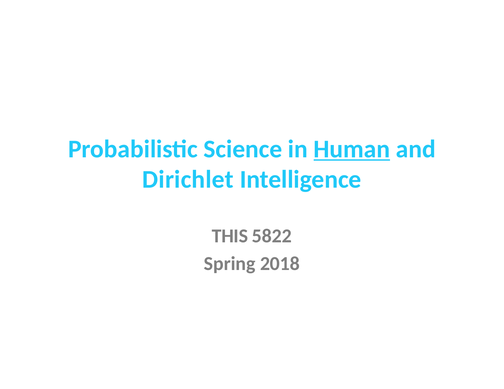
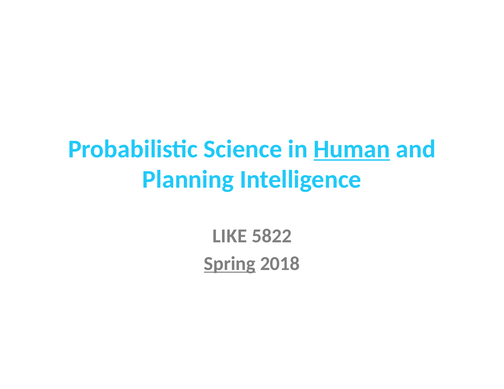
Dirichlet: Dirichlet -> Planning
THIS: THIS -> LIKE
Spring underline: none -> present
